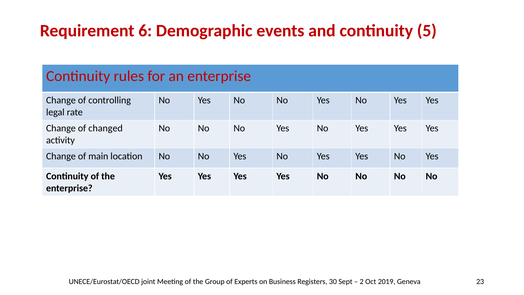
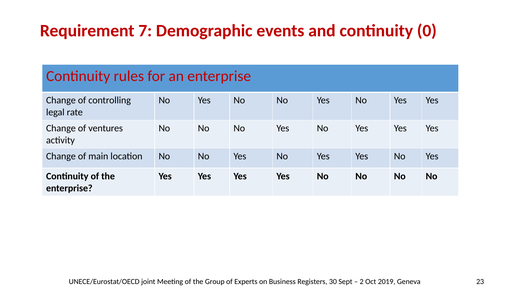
6: 6 -> 7
5: 5 -> 0
changed: changed -> ventures
